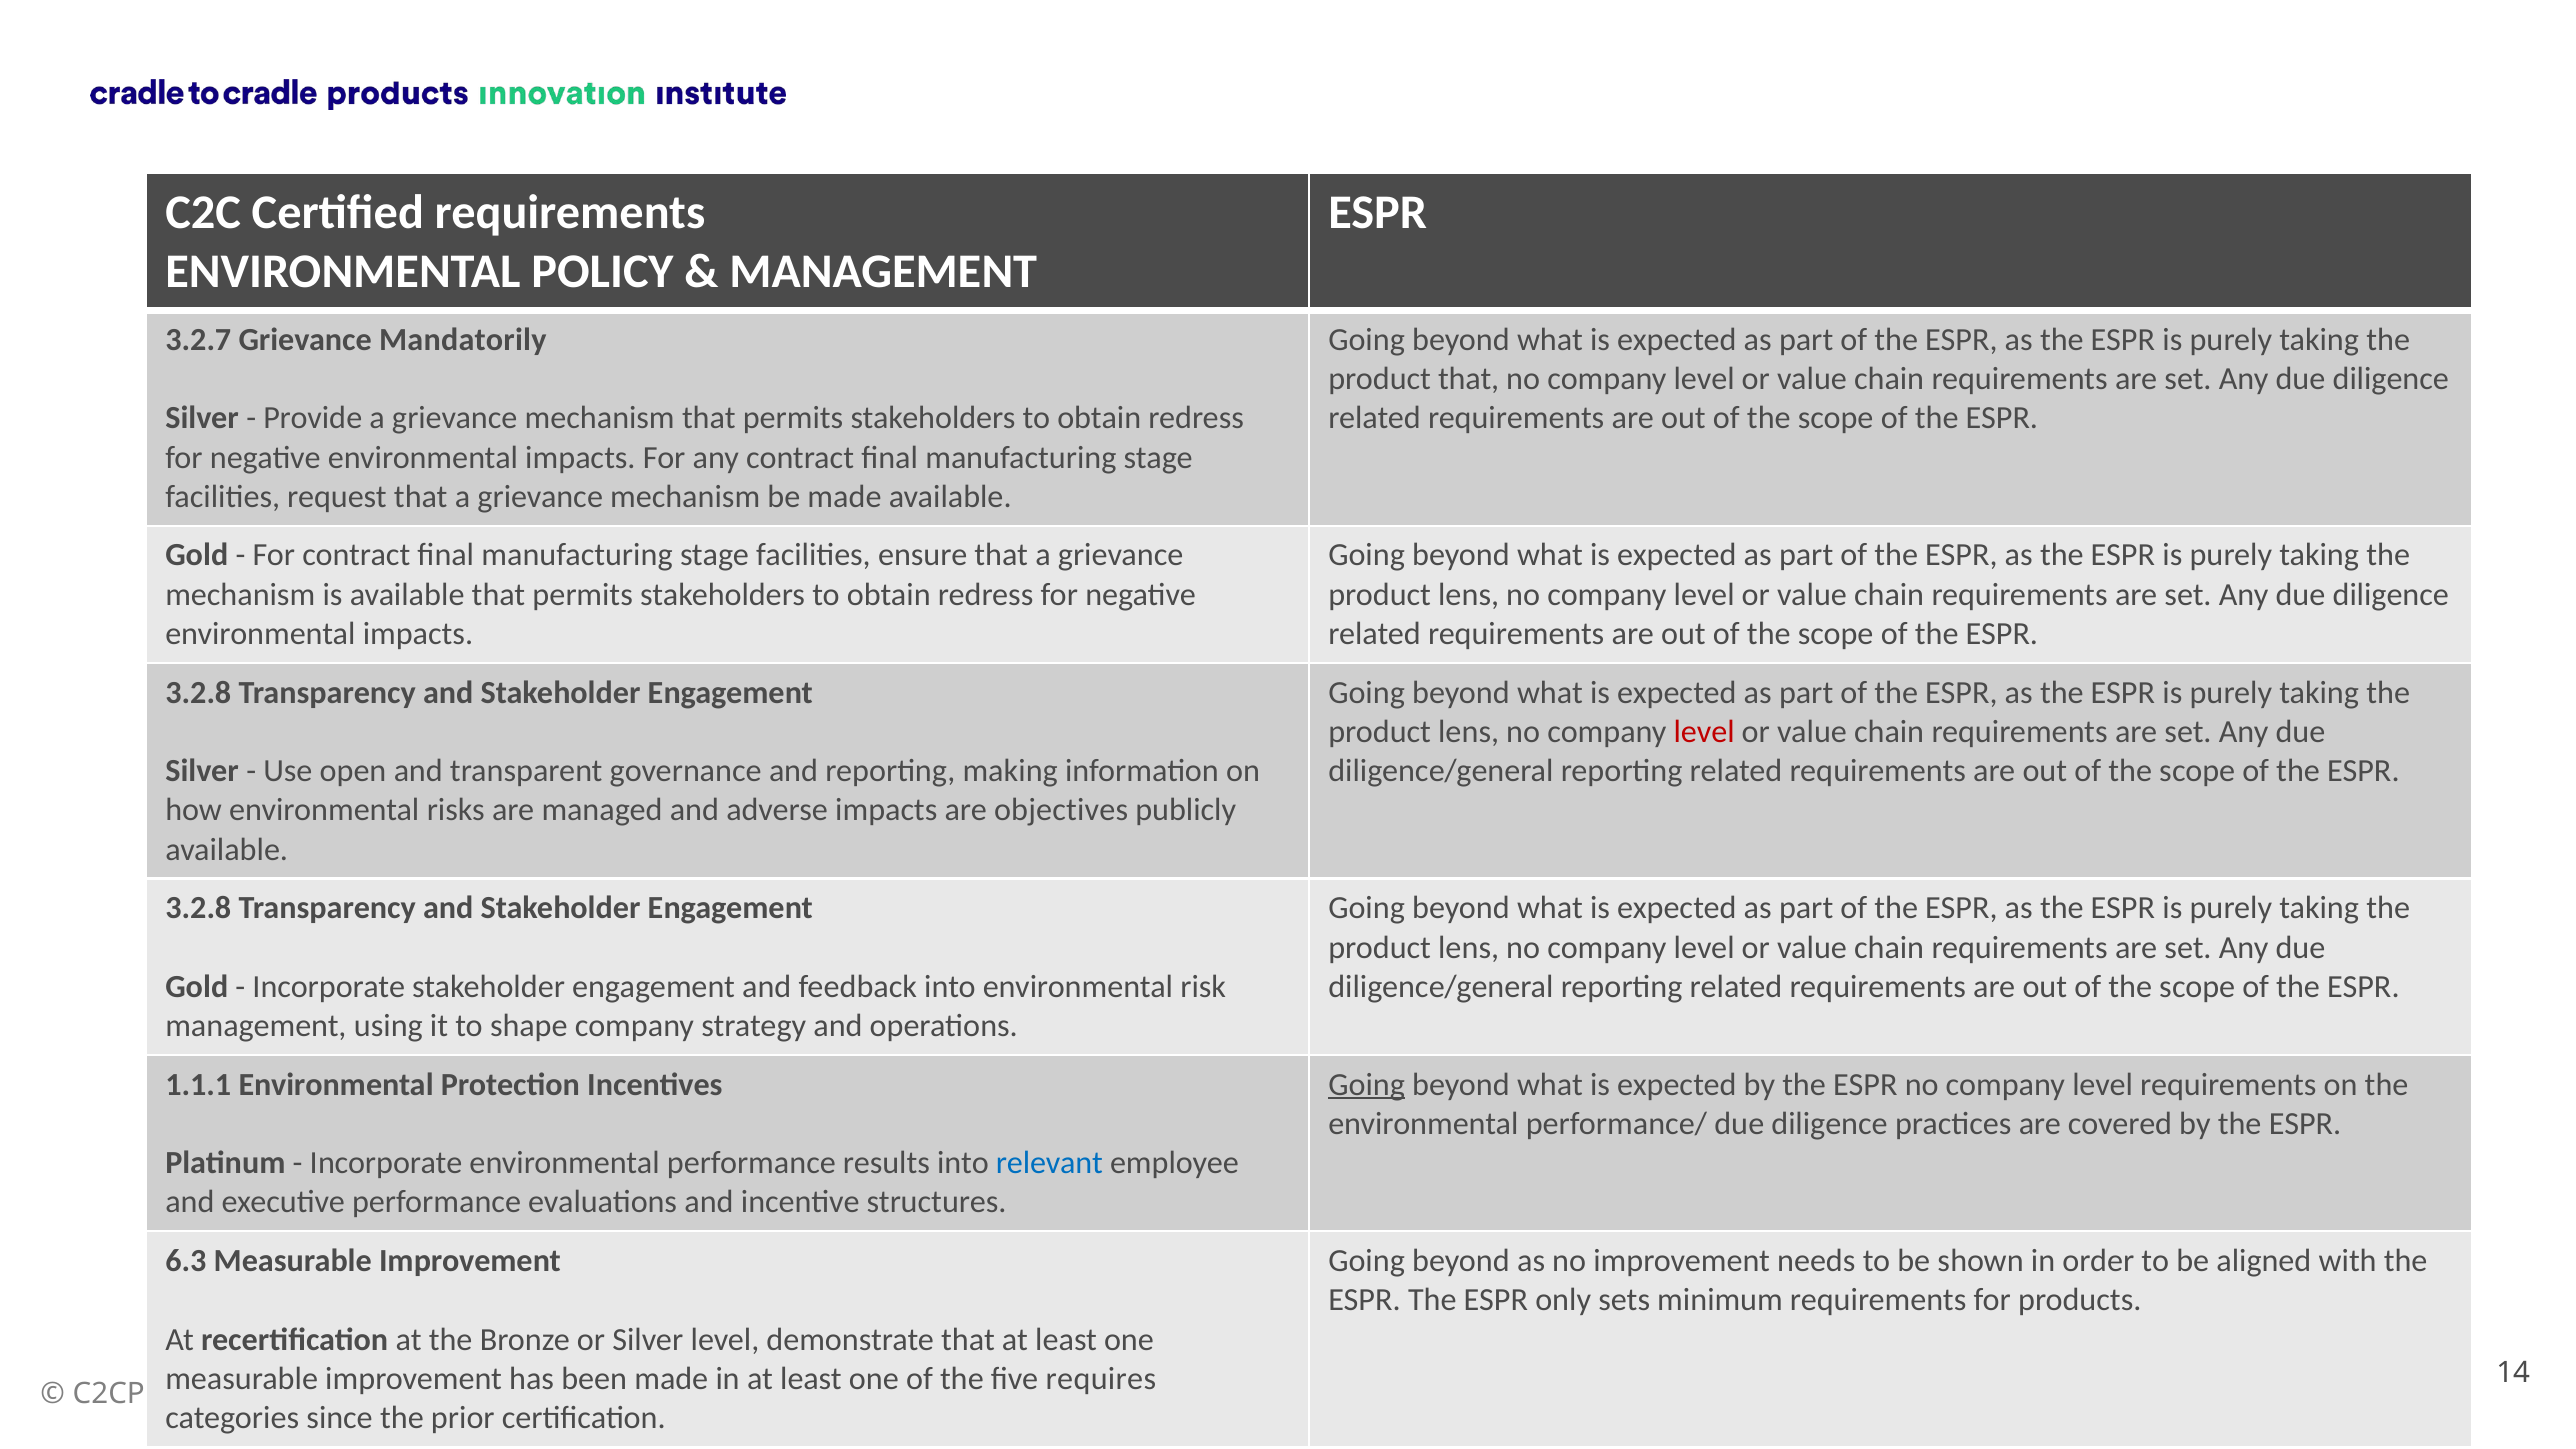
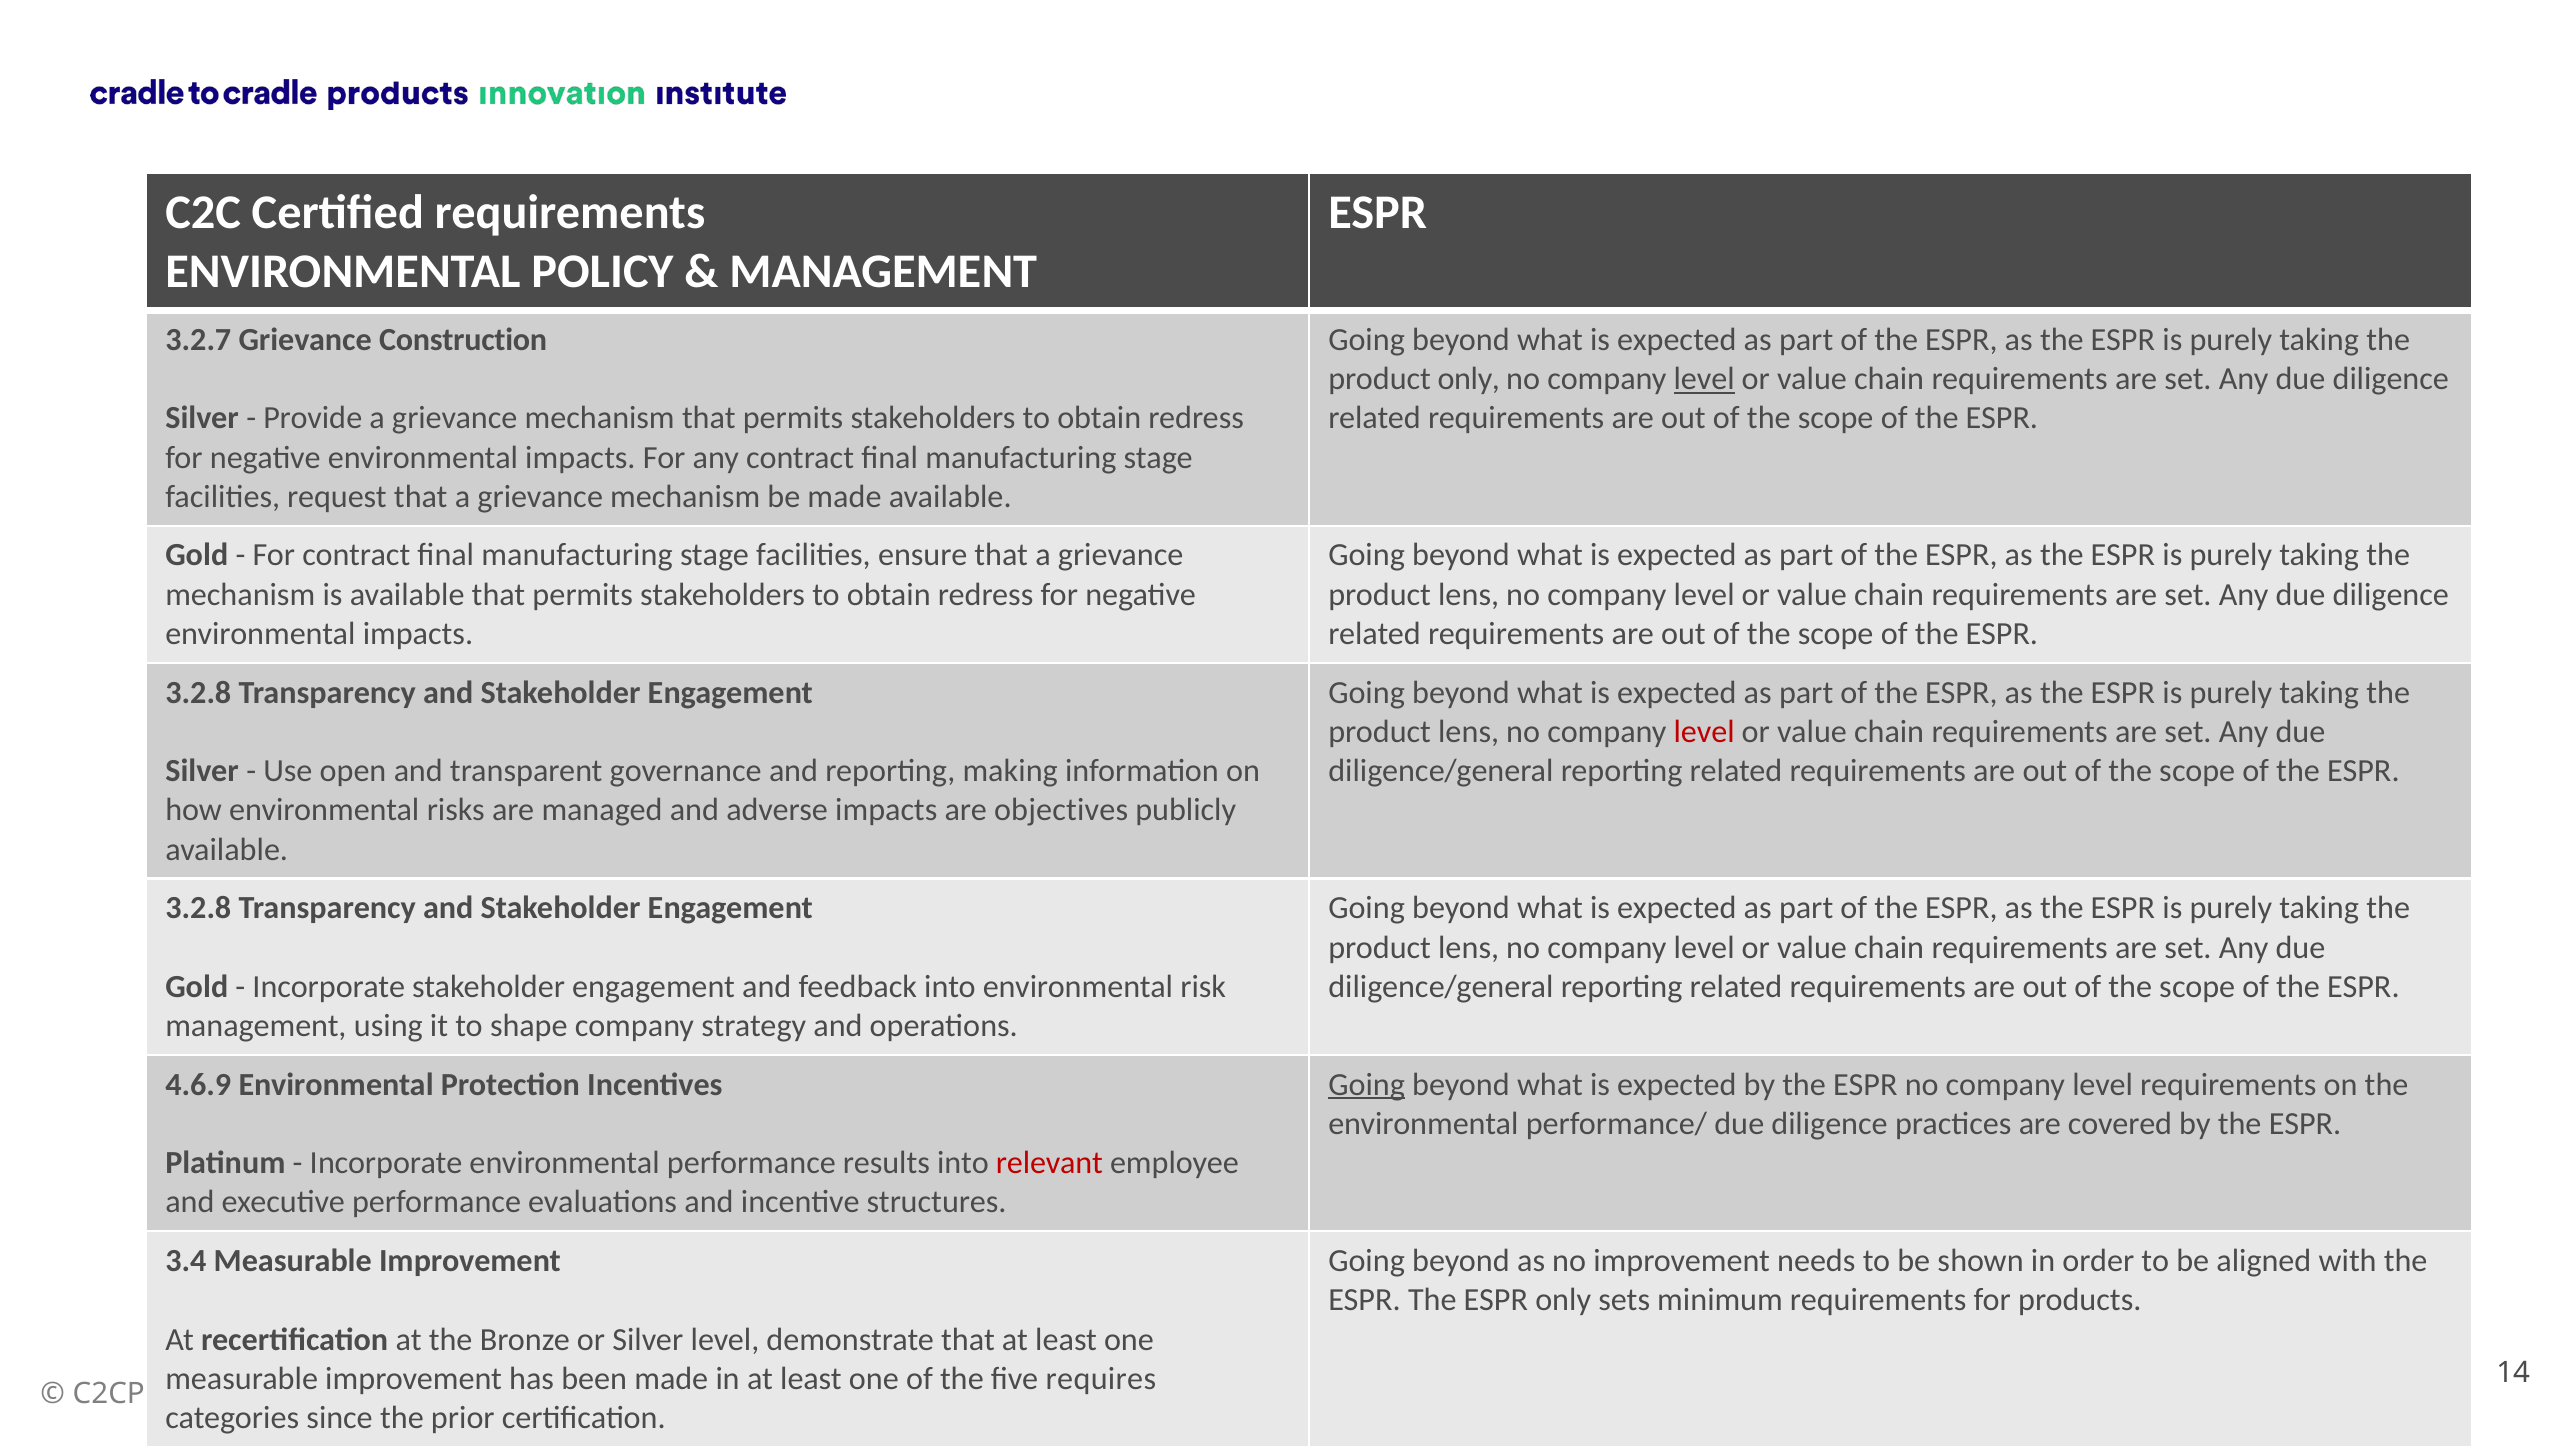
Mandatorily: Mandatorily -> Construction
product that: that -> only
level at (1704, 379) underline: none -> present
1.1.1: 1.1.1 -> 4.6.9
relevant colour: blue -> red
6.3: 6.3 -> 3.4
